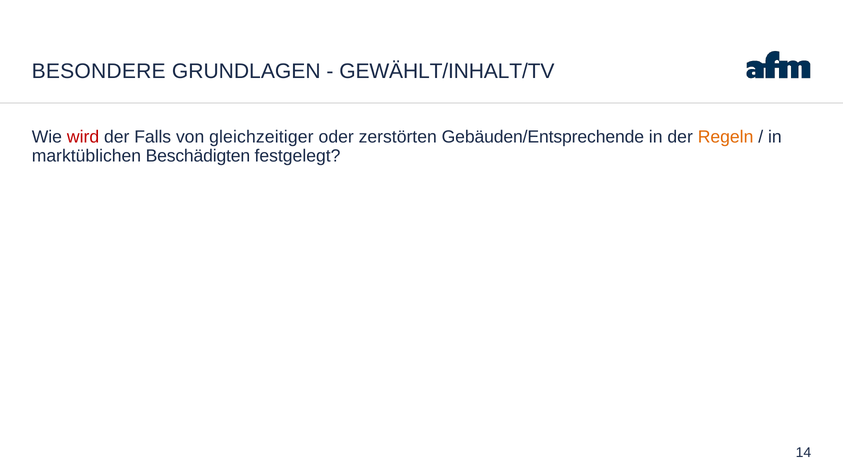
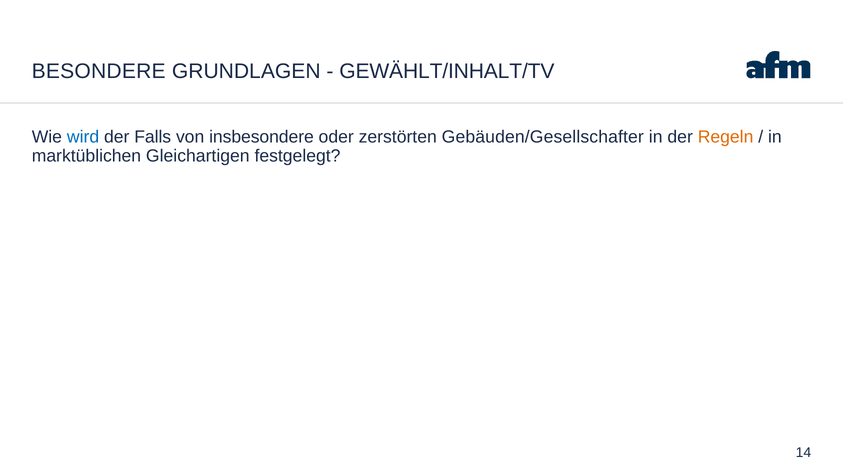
wird colour: red -> blue
gleichzeitiger: gleichzeitiger -> insbesondere
Gebäuden/Entsprechende: Gebäuden/Entsprechende -> Gebäuden/Gesellschafter
Beschädigten: Beschädigten -> Gleichartigen
